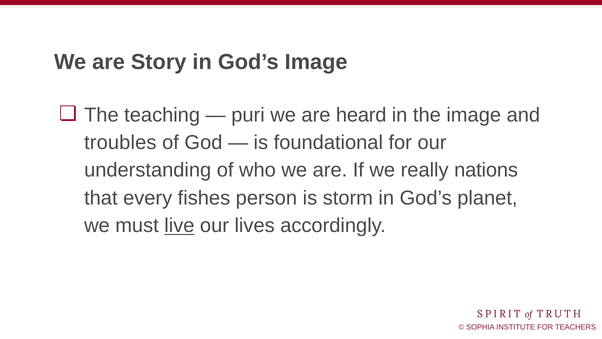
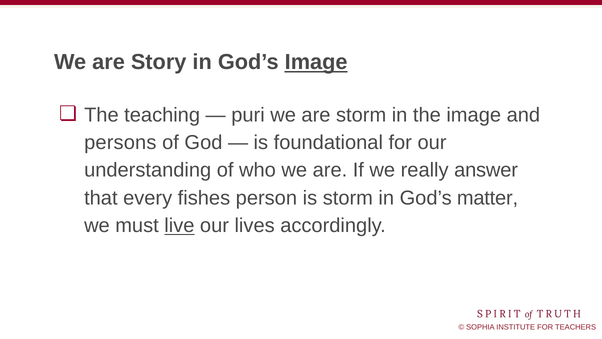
Image at (316, 62) underline: none -> present
are heard: heard -> storm
troubles: troubles -> persons
nations: nations -> answer
planet: planet -> matter
